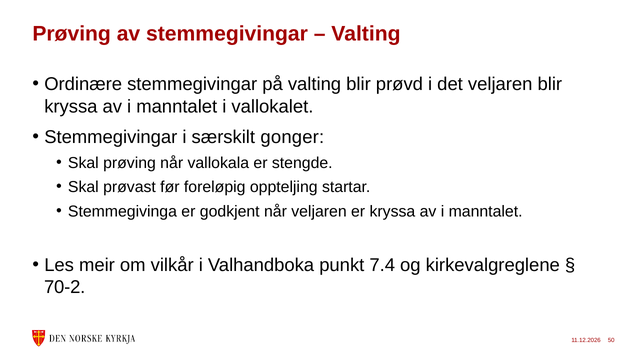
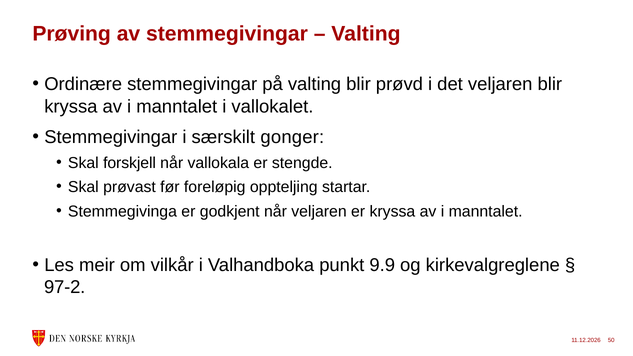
Skal prøving: prøving -> forskjell
7.4: 7.4 -> 9.9
70-2: 70-2 -> 97-2
